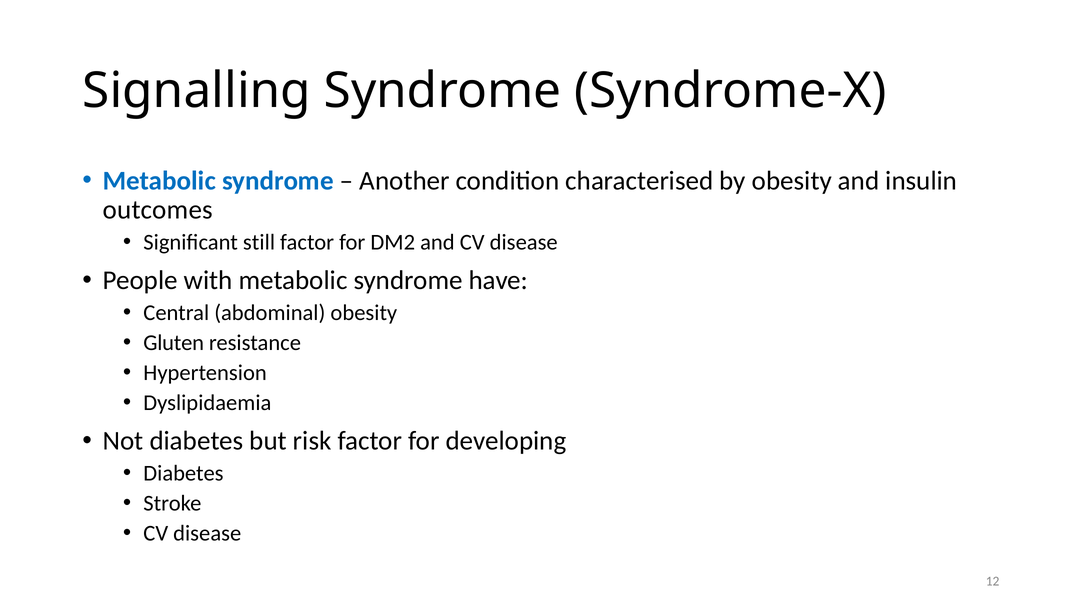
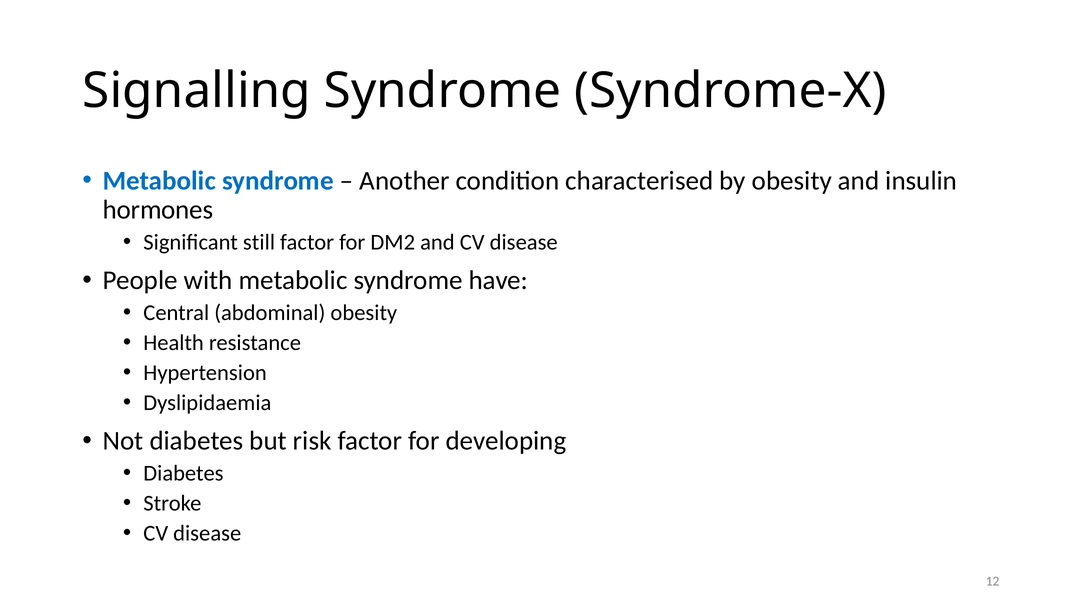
outcomes: outcomes -> hormones
Gluten: Gluten -> Health
